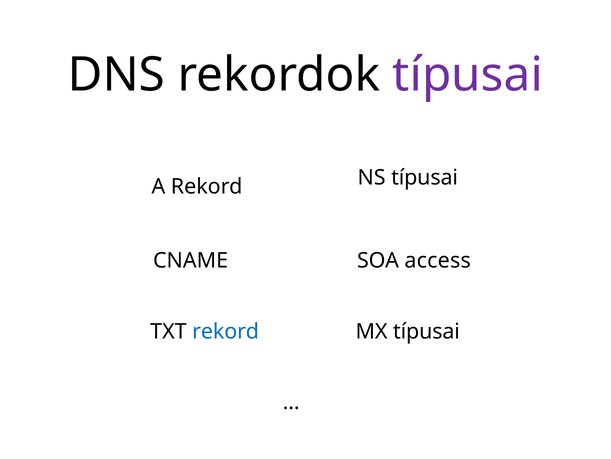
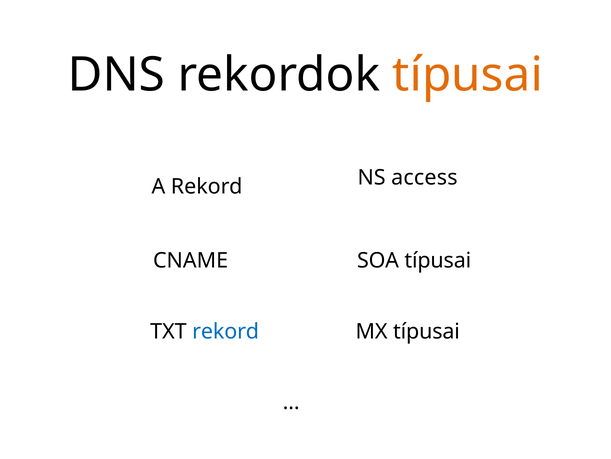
típusai at (468, 75) colour: purple -> orange
NS típusai: típusai -> access
SOA access: access -> típusai
